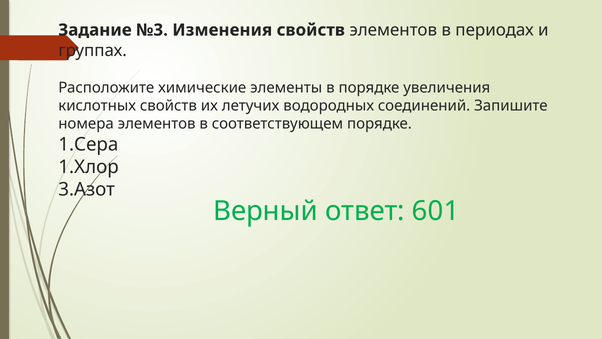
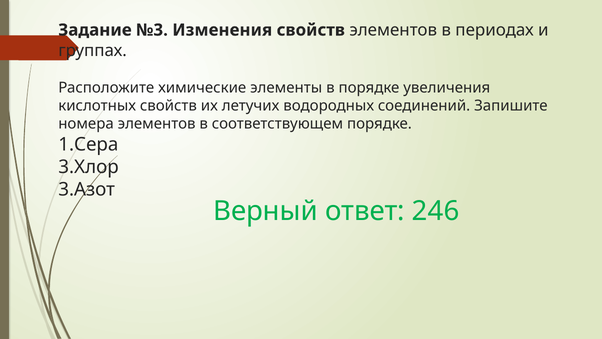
1.Хлор: 1.Хлор -> 3.Хлор
601: 601 -> 246
